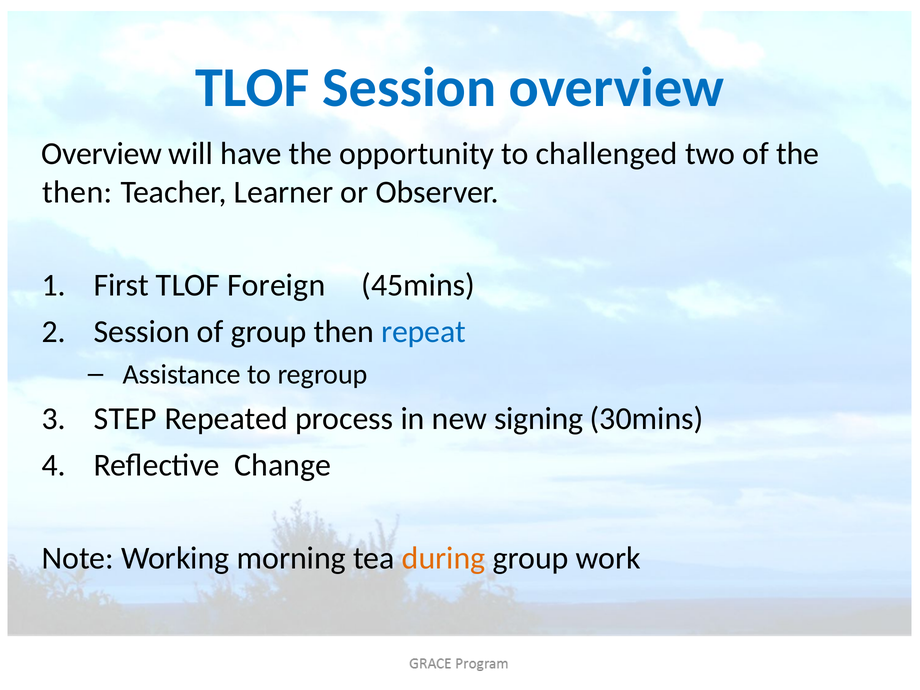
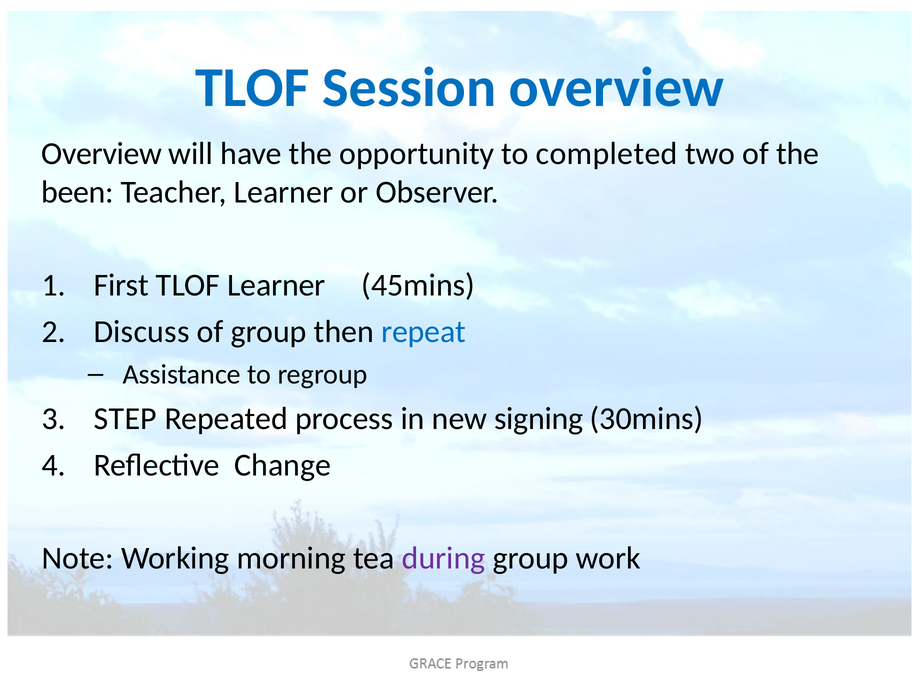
challenged: challenged -> completed
then at (77, 192): then -> been
TLOF Foreign: Foreign -> Learner
Session at (142, 331): Session -> Discuss
during colour: orange -> purple
